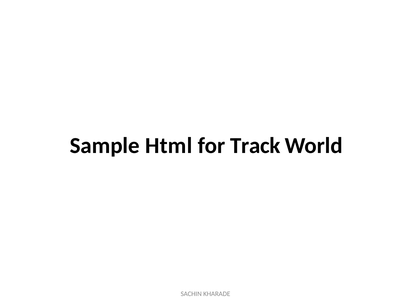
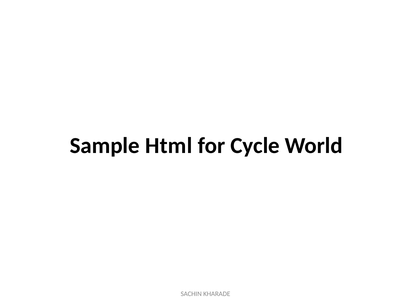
Track: Track -> Cycle
